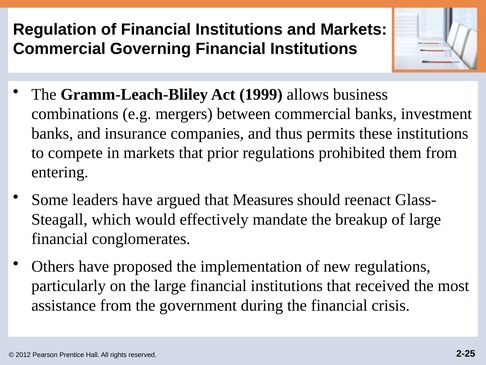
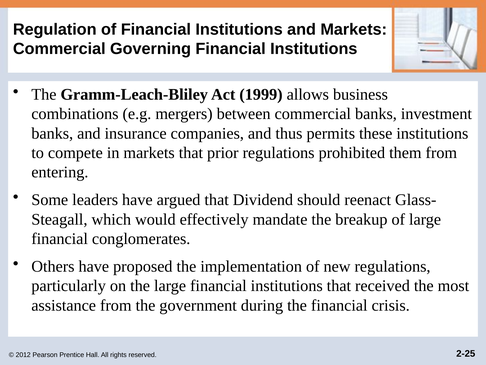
Measures: Measures -> Dividend
